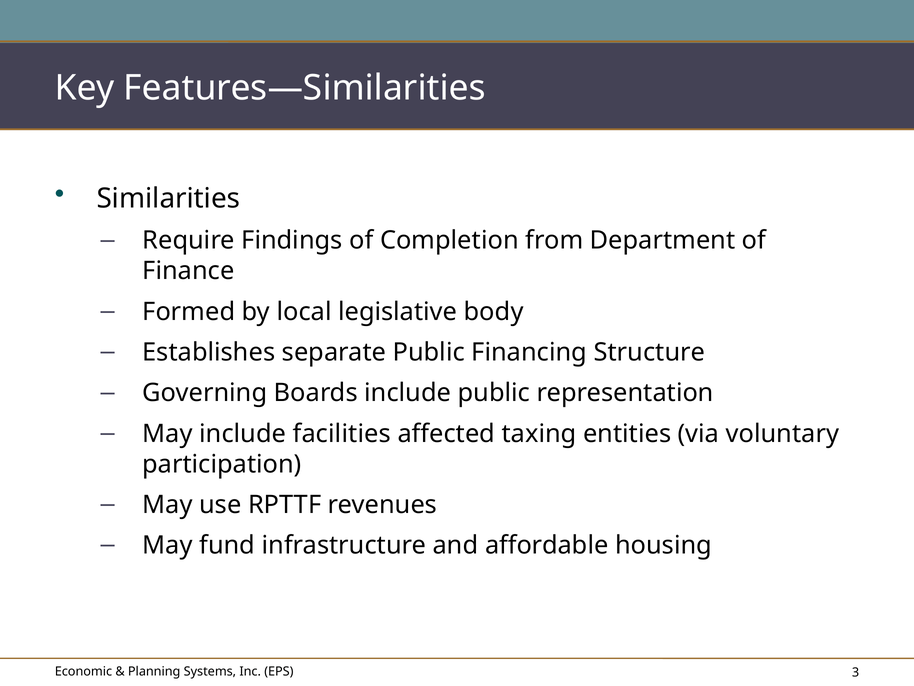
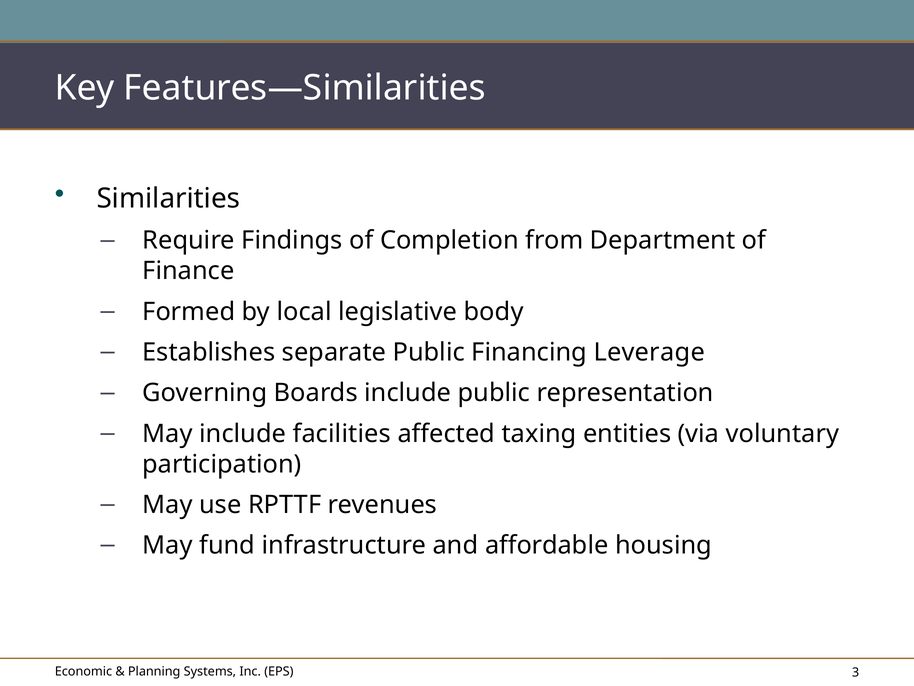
Structure: Structure -> Leverage
